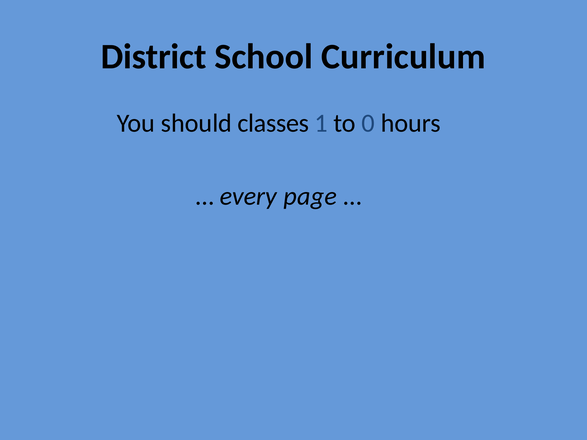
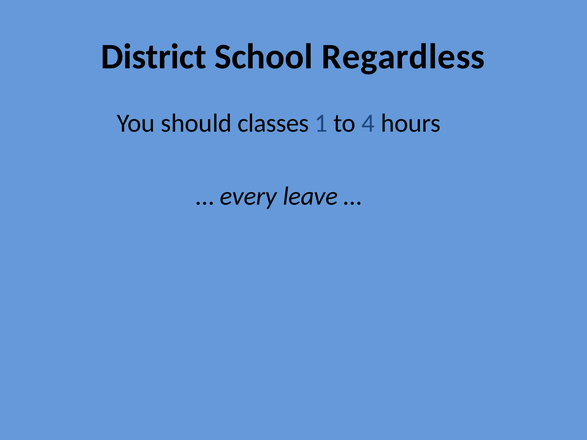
Curriculum: Curriculum -> Regardless
0: 0 -> 4
page: page -> leave
